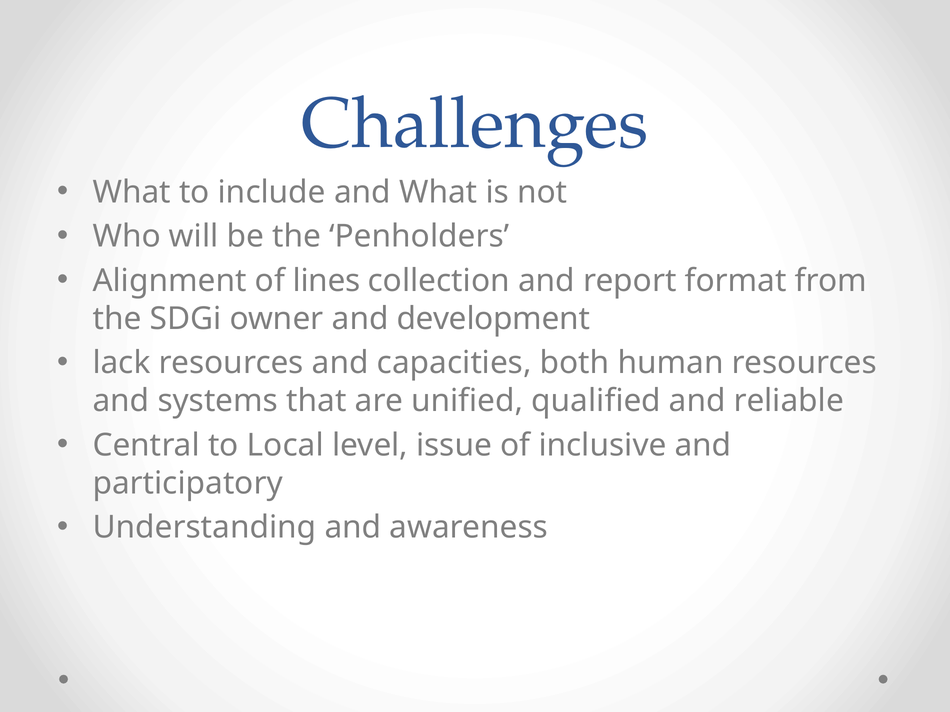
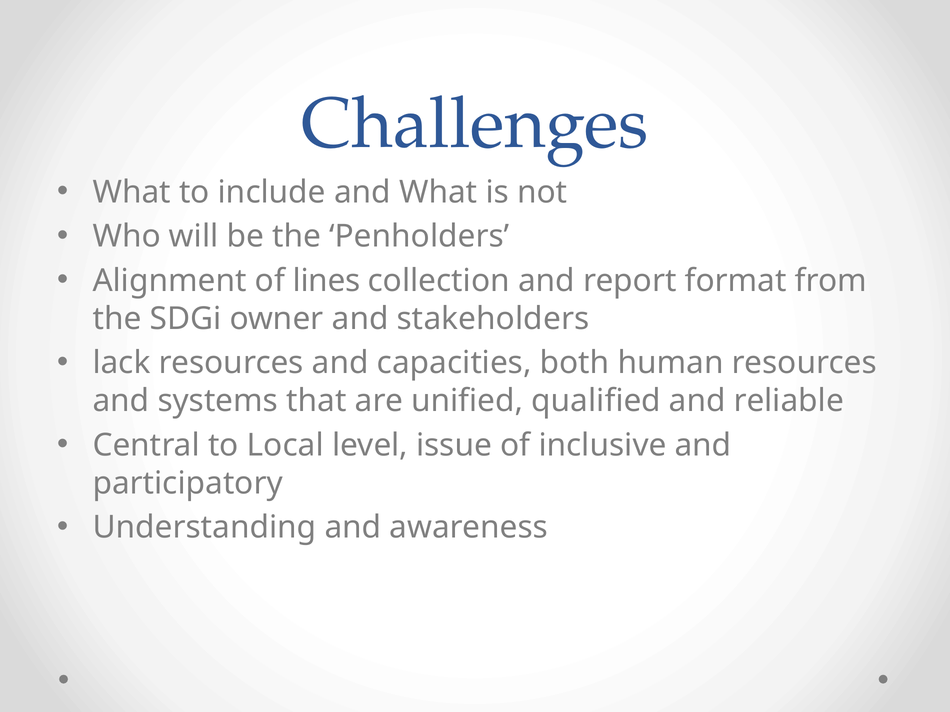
development: development -> stakeholders
